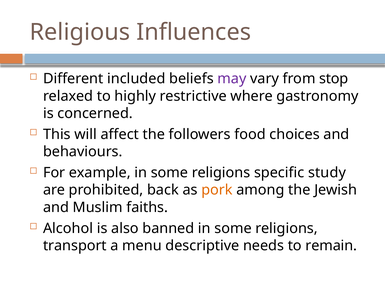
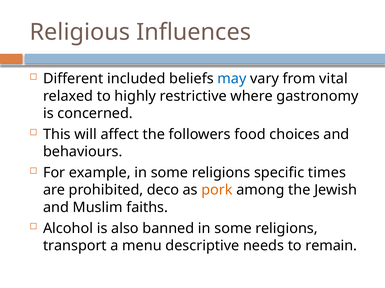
may colour: purple -> blue
stop: stop -> vital
study: study -> times
back: back -> deco
